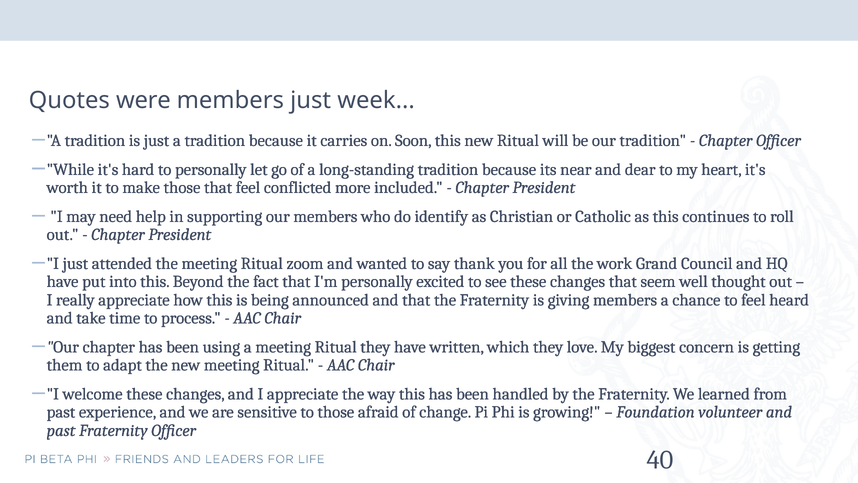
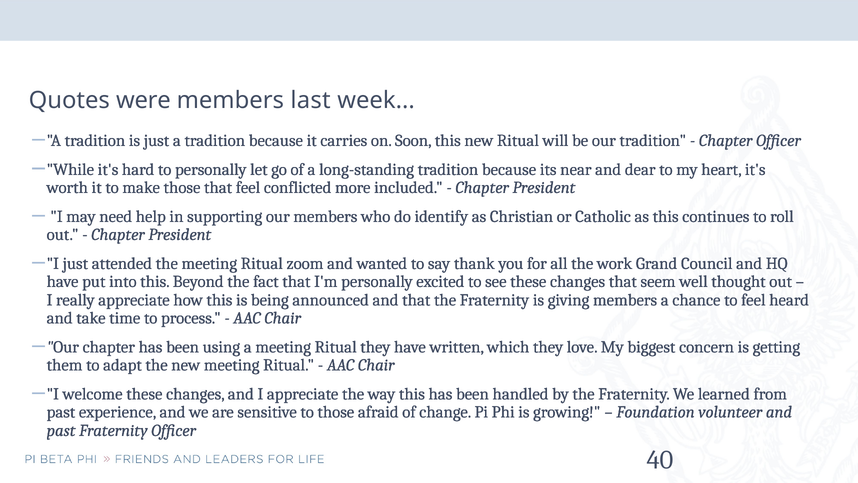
members just: just -> last
